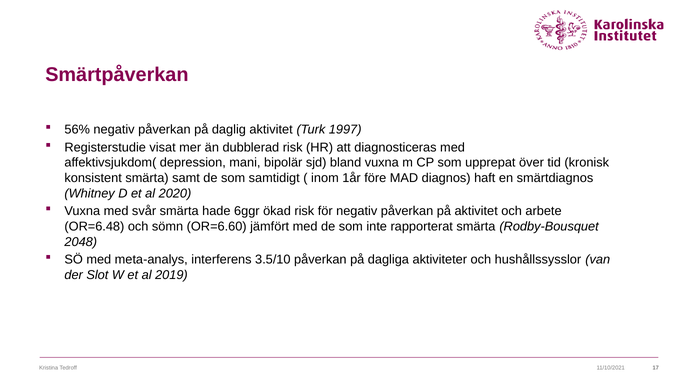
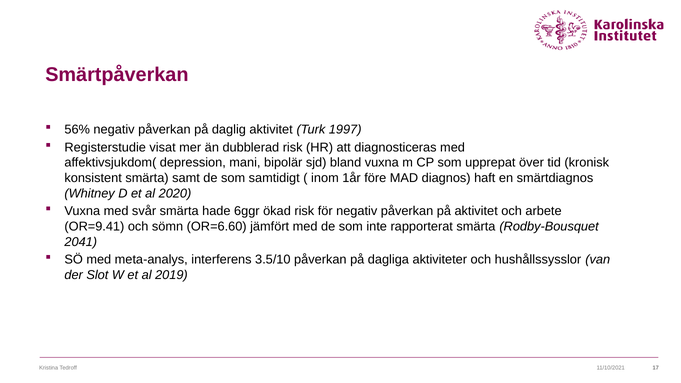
OR=6.48: OR=6.48 -> OR=9.41
2048: 2048 -> 2041
